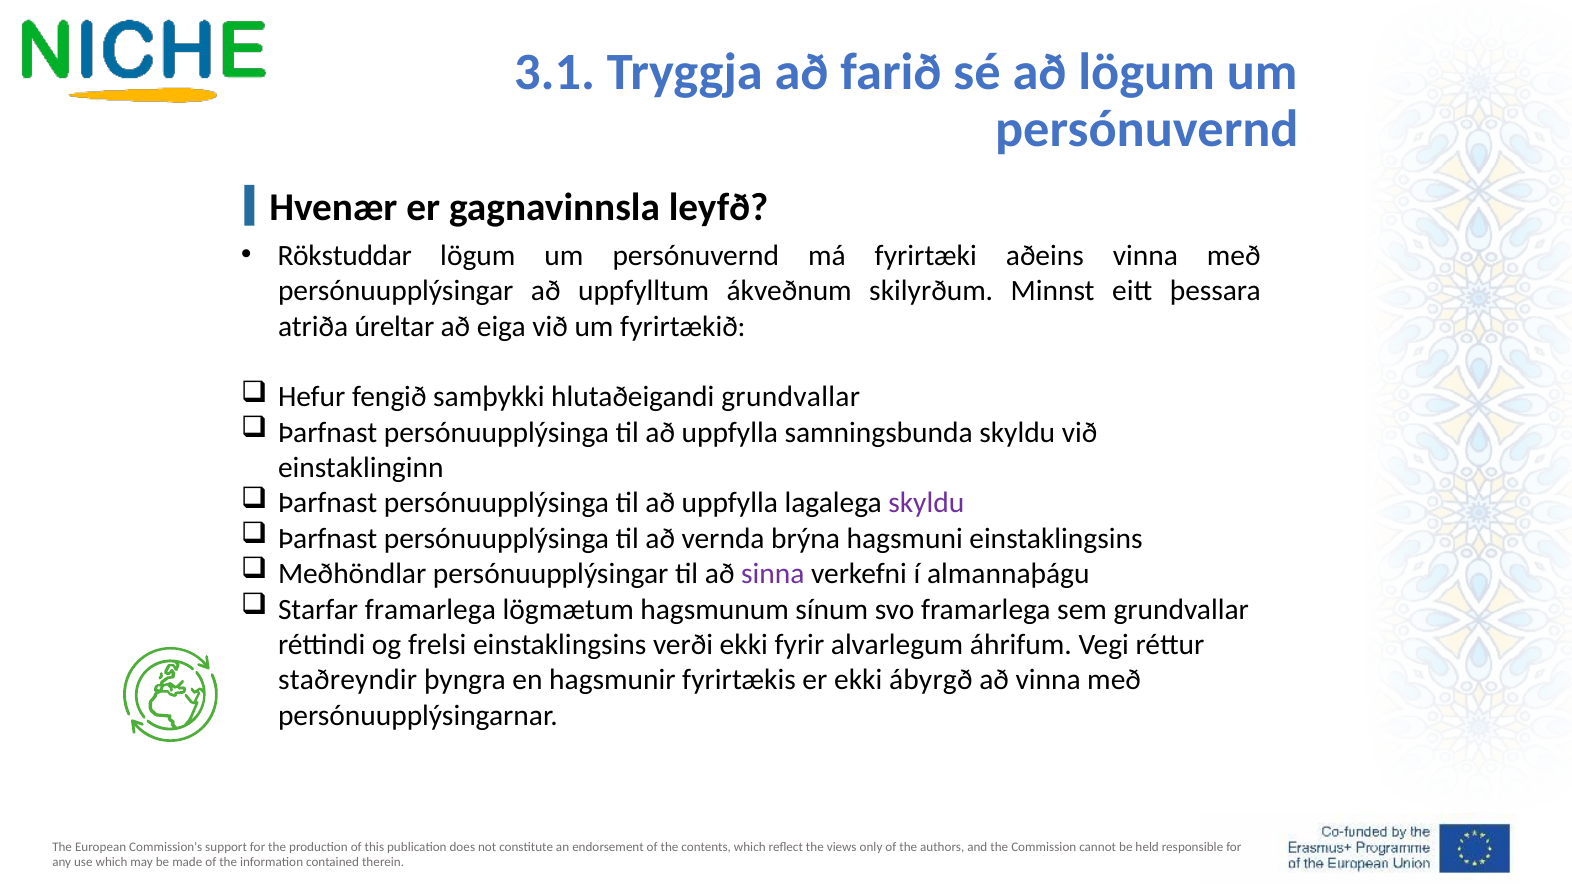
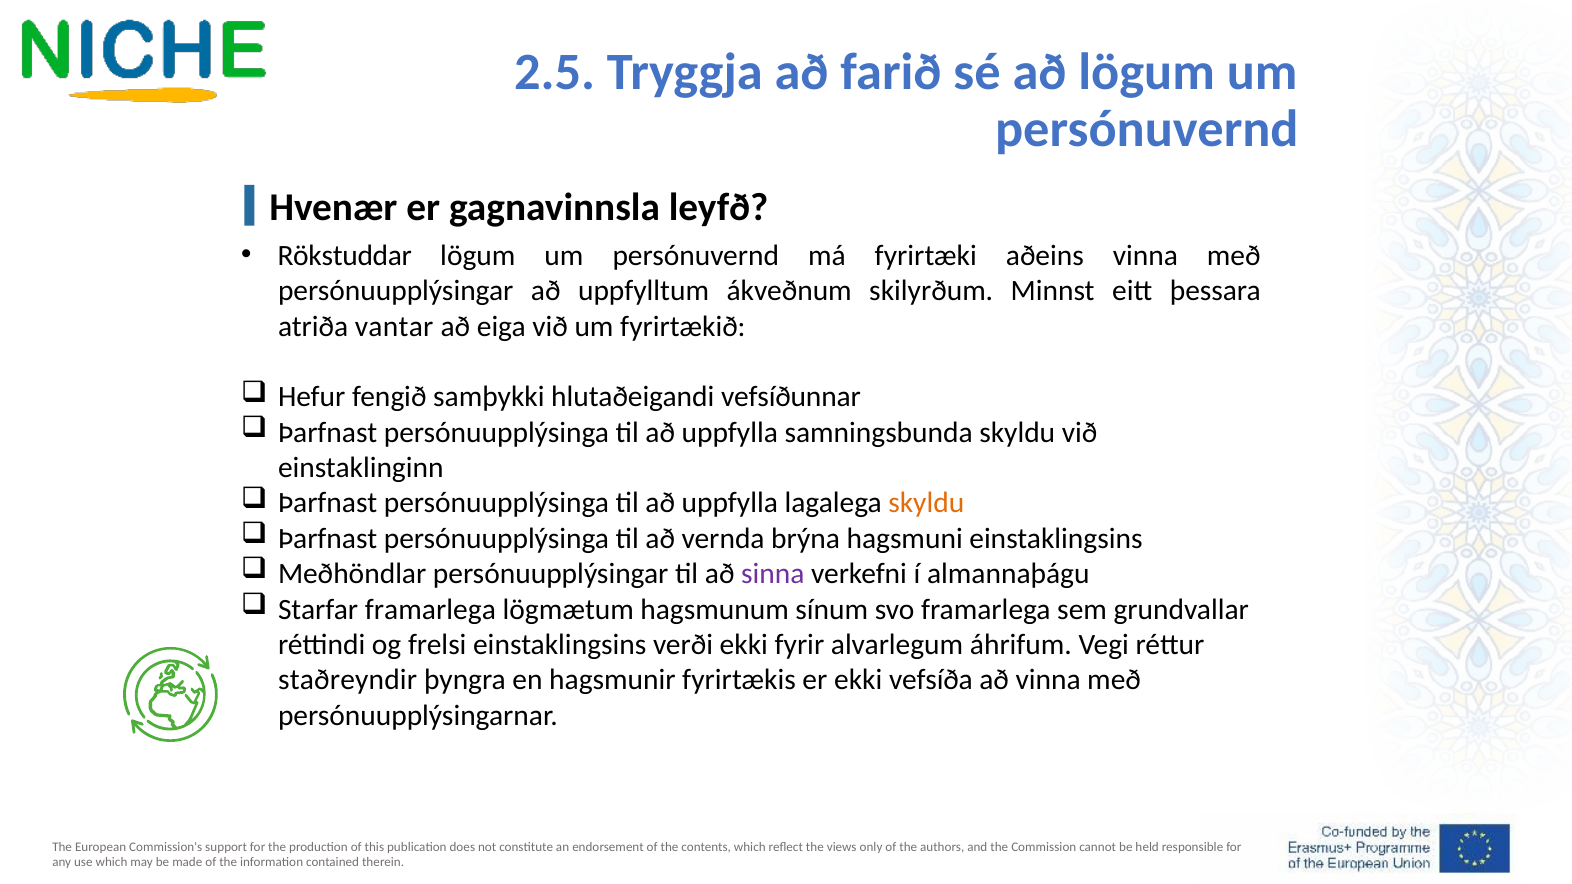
3.1: 3.1 -> 2.5
úreltar: úreltar -> vantar
hlutaðeigandi grundvallar: grundvallar -> vefsíðunnar
skyldu at (926, 503) colour: purple -> orange
ábyrgð: ábyrgð -> vefsíða
